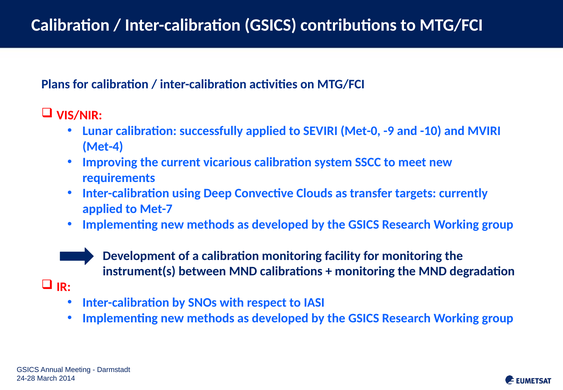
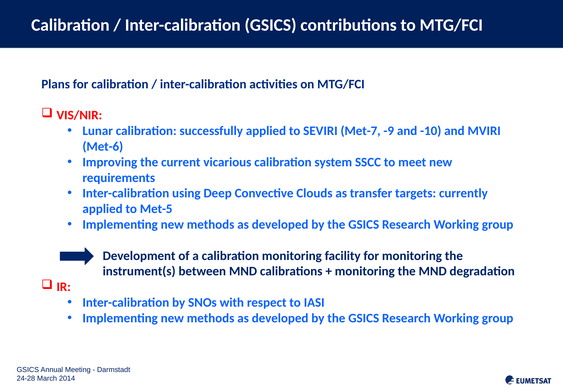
Met-0: Met-0 -> Met-7
Met-4: Met-4 -> Met-6
Met-7: Met-7 -> Met-5
